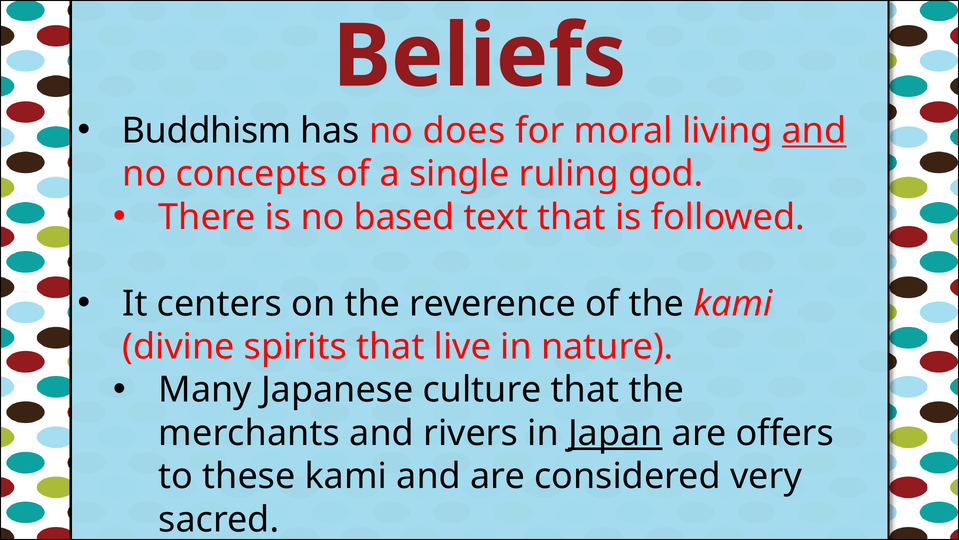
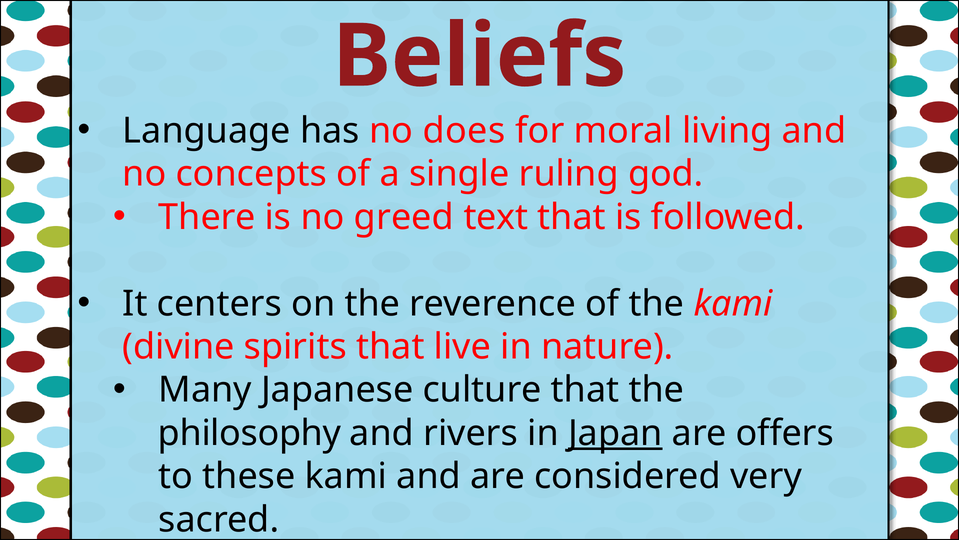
Buddhism: Buddhism -> Language
and at (814, 131) underline: present -> none
based: based -> greed
merchants: merchants -> philosophy
